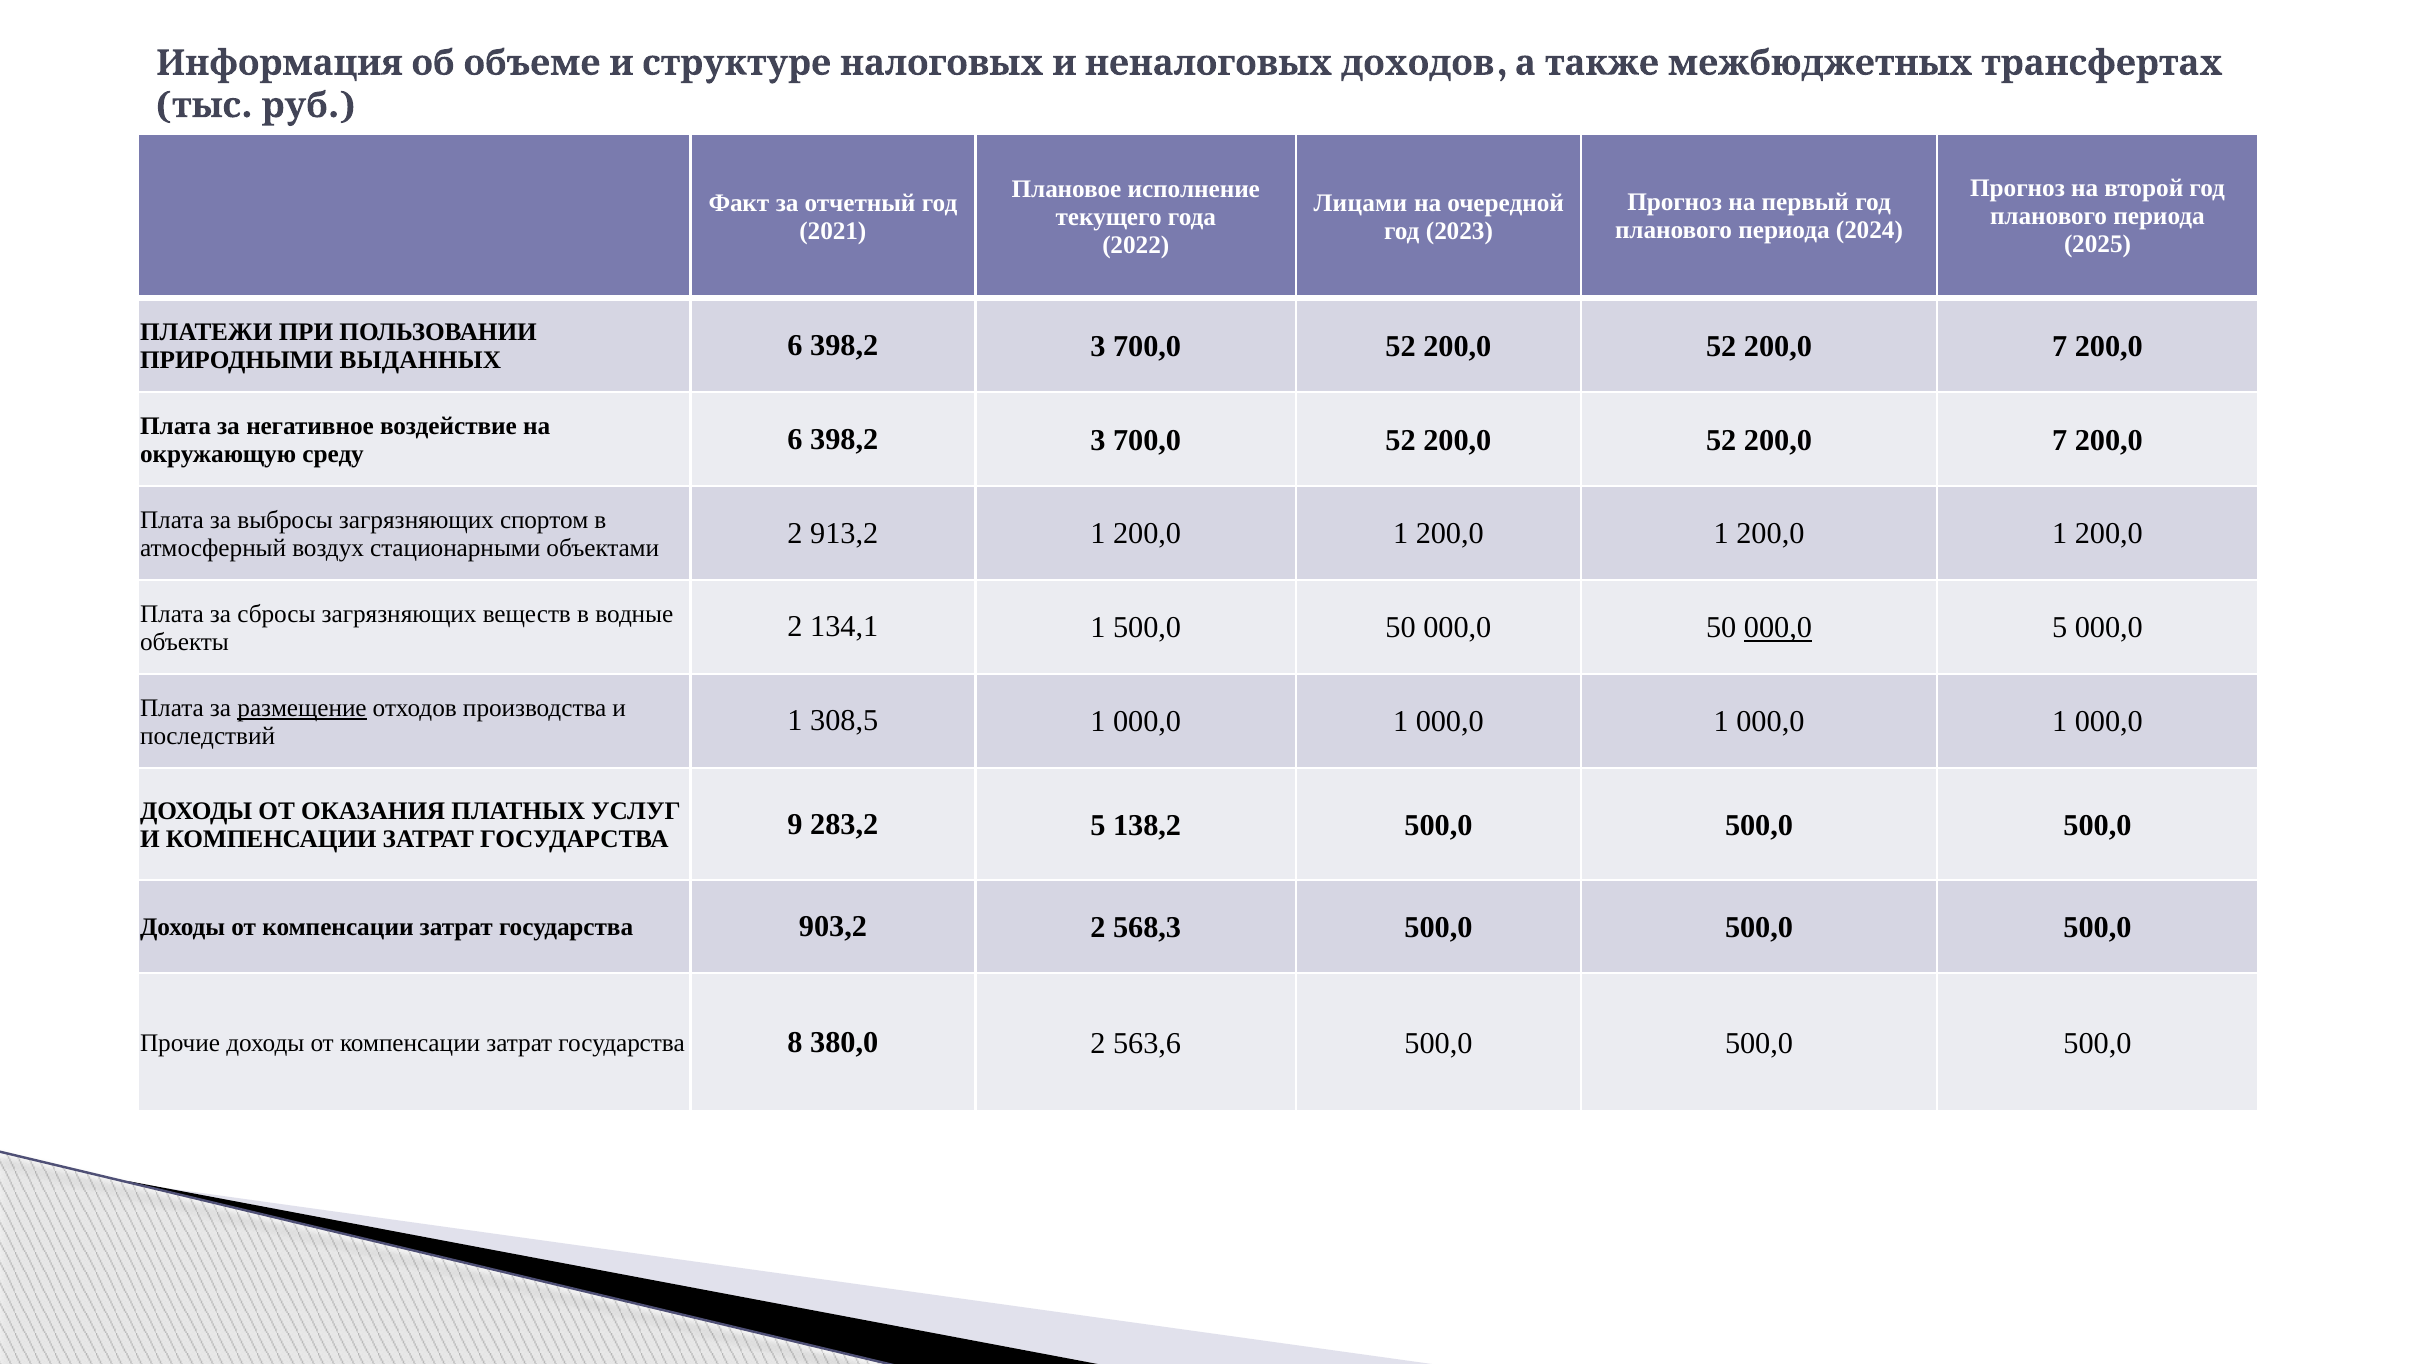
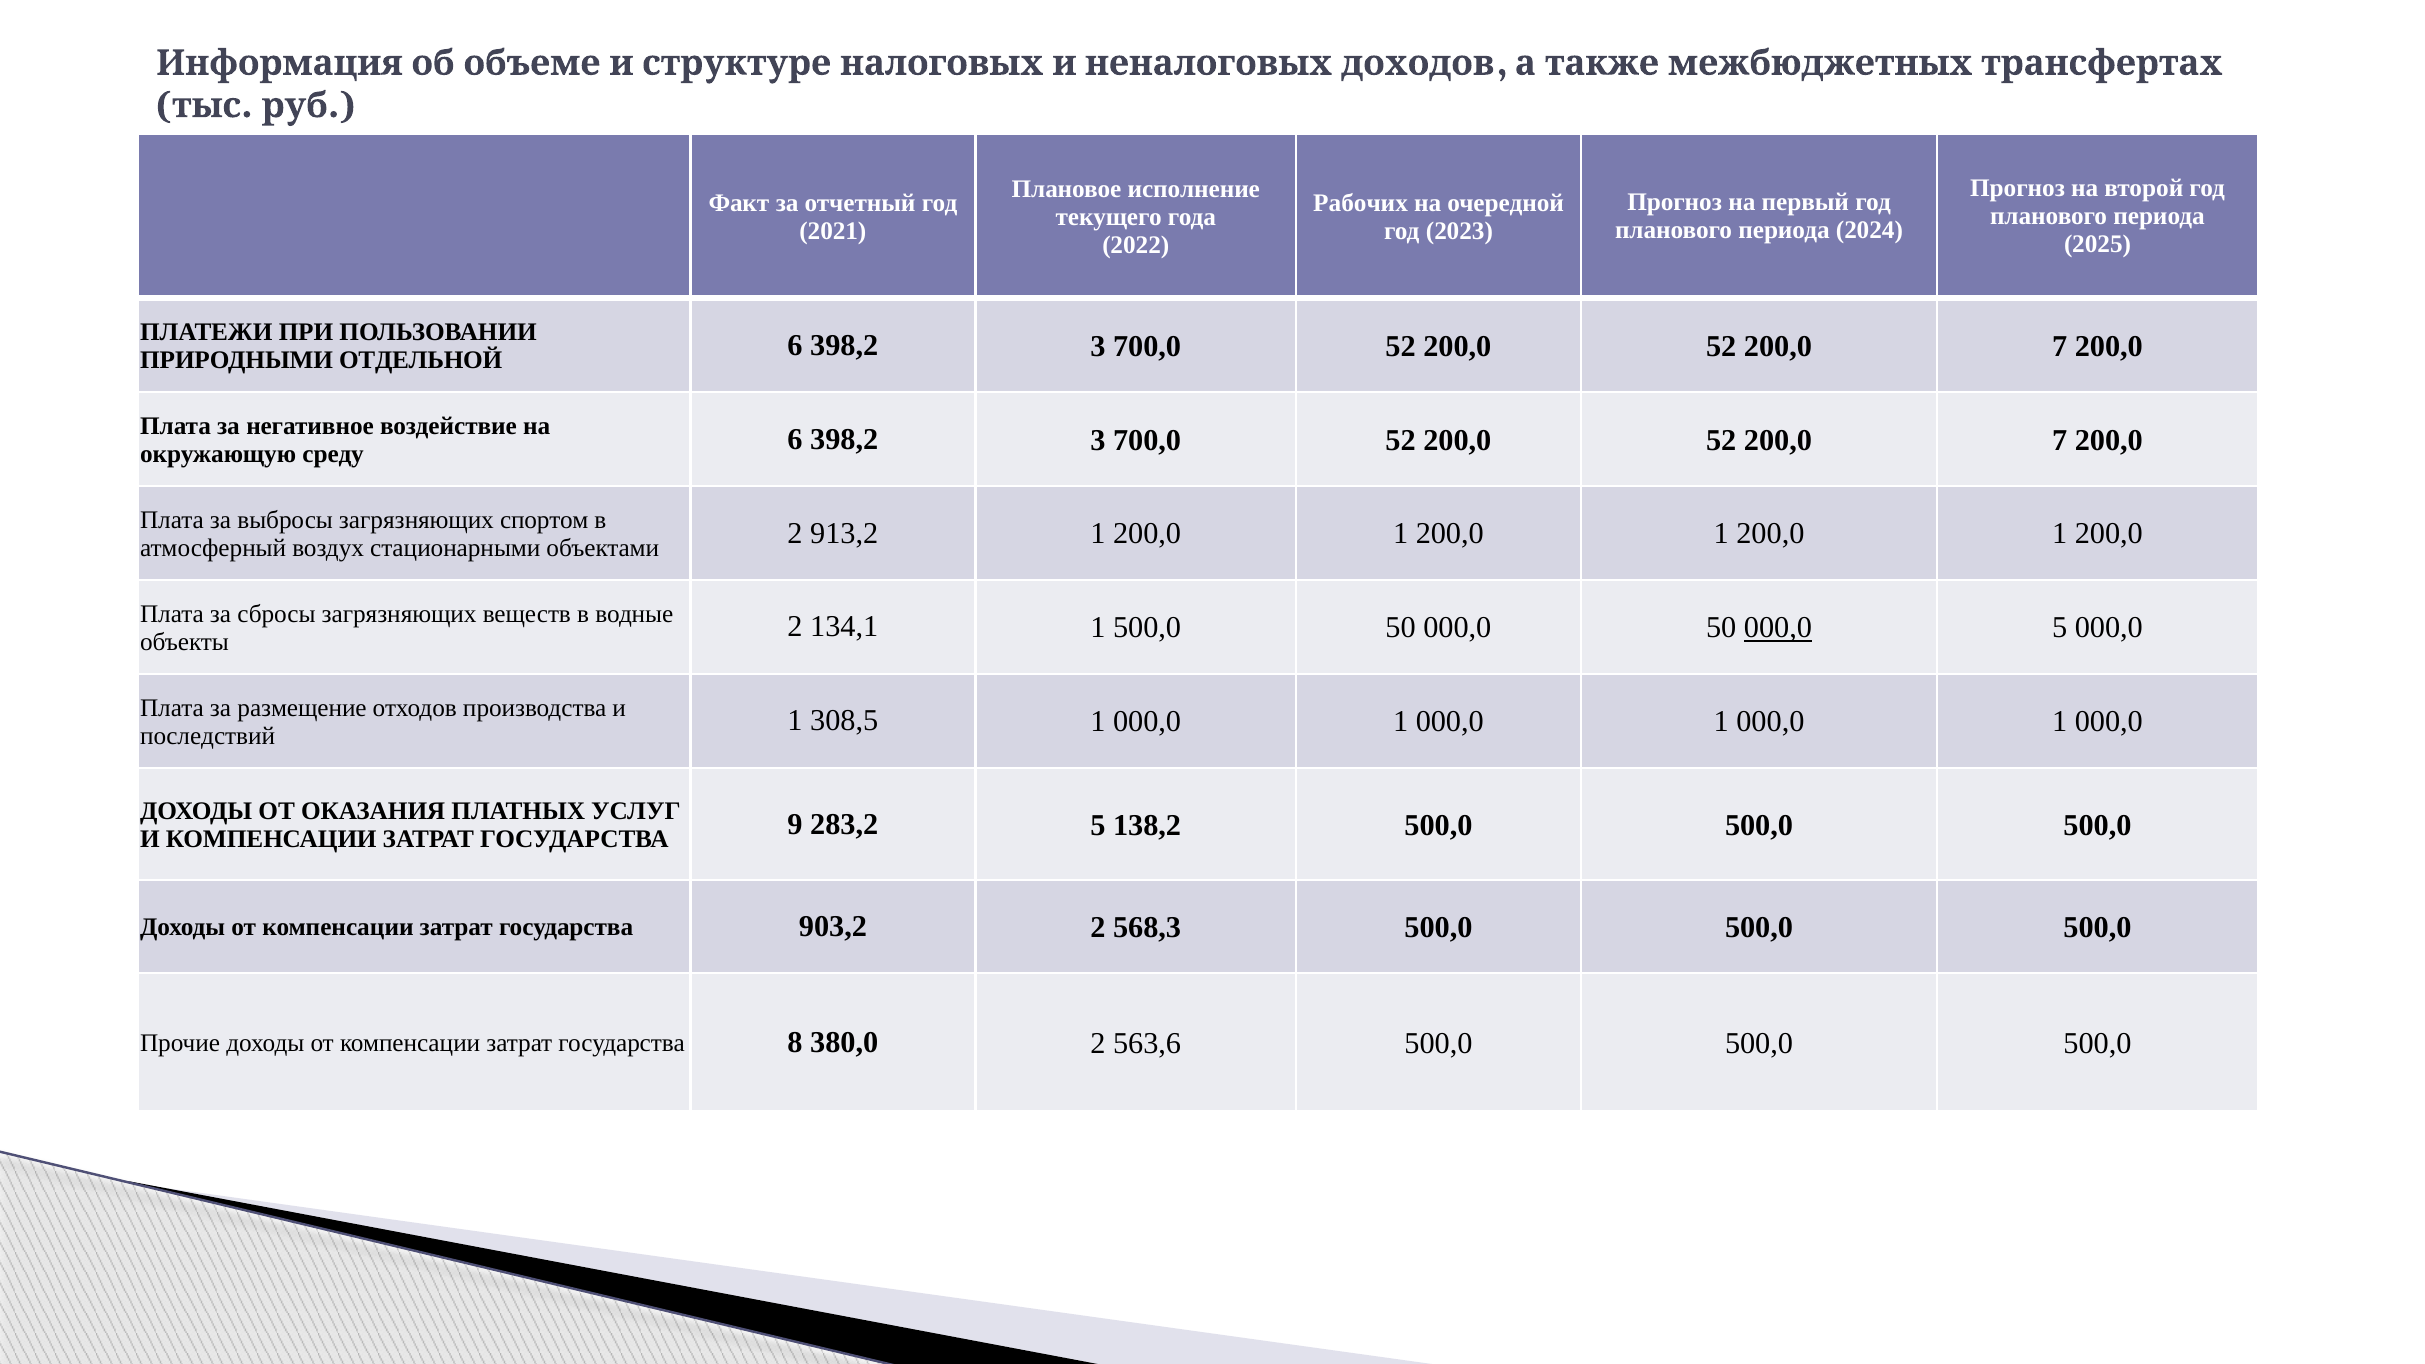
Лицами: Лицами -> Рабочих
ВЫДАННЫХ: ВЫДАННЫХ -> ОТДЕЛЬНОЙ
размещение underline: present -> none
